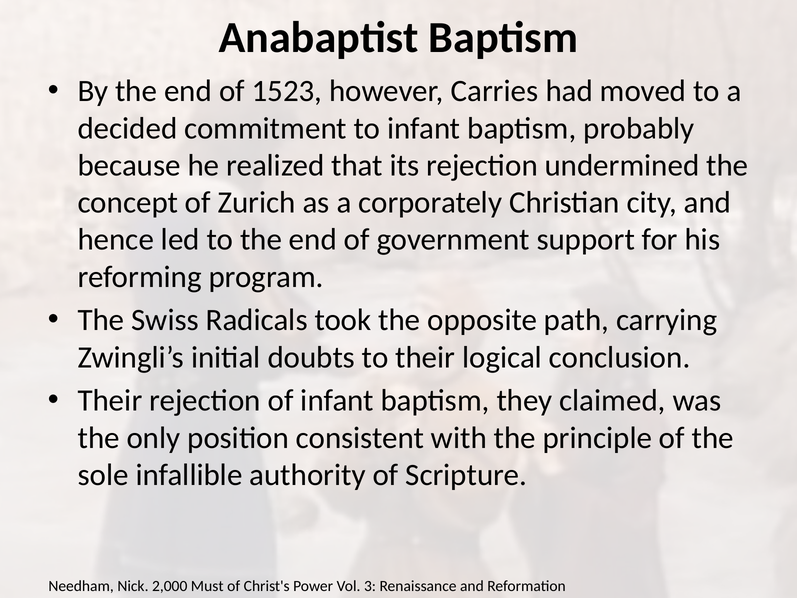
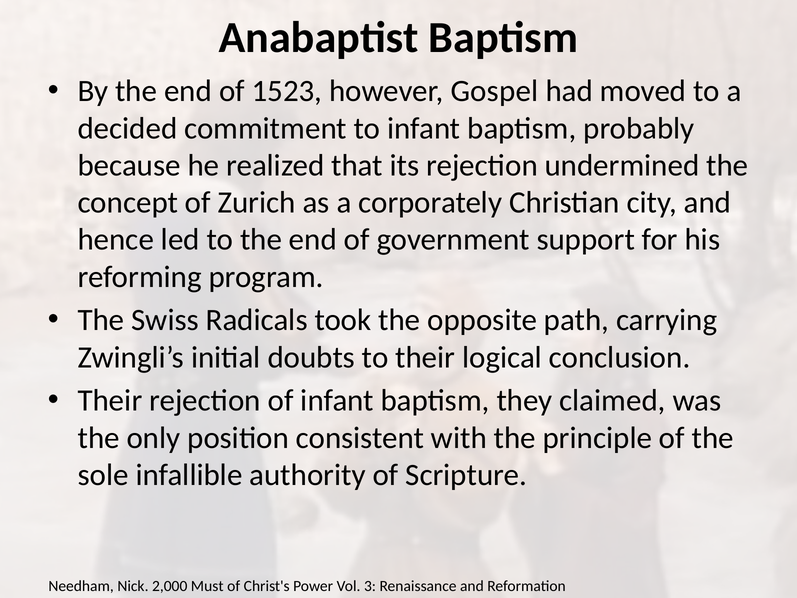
Carries: Carries -> Gospel
